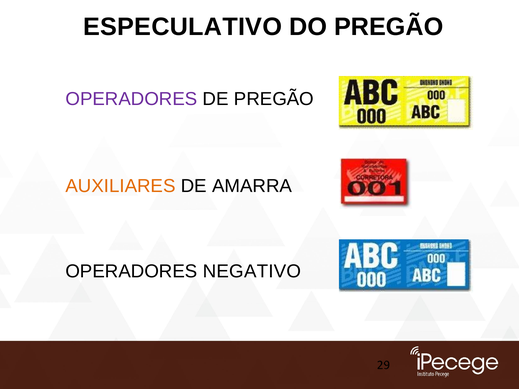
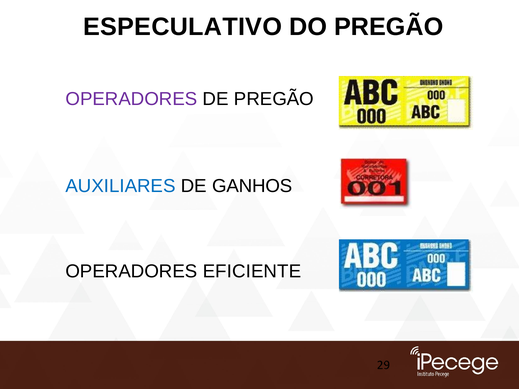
AUXILIARES colour: orange -> blue
AMARRA: AMARRA -> GANHOS
NEGATIVO: NEGATIVO -> EFICIENTE
